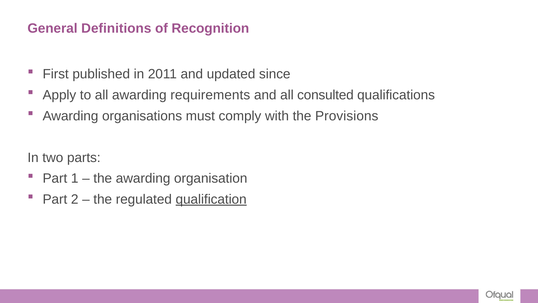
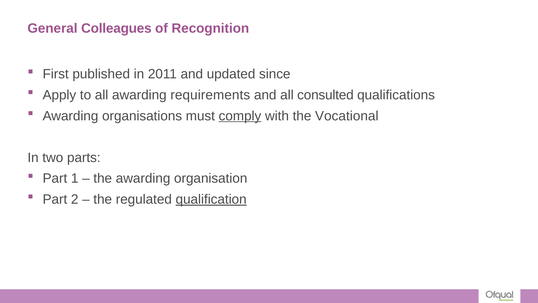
Definitions: Definitions -> Colleagues
comply underline: none -> present
Provisions: Provisions -> Vocational
